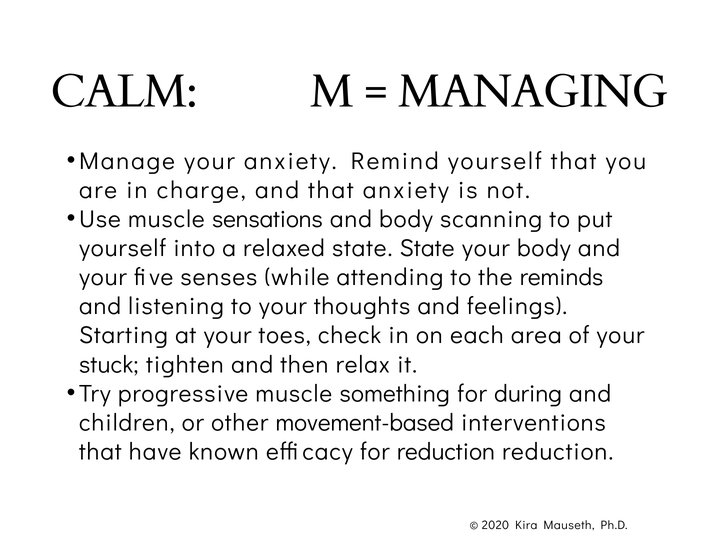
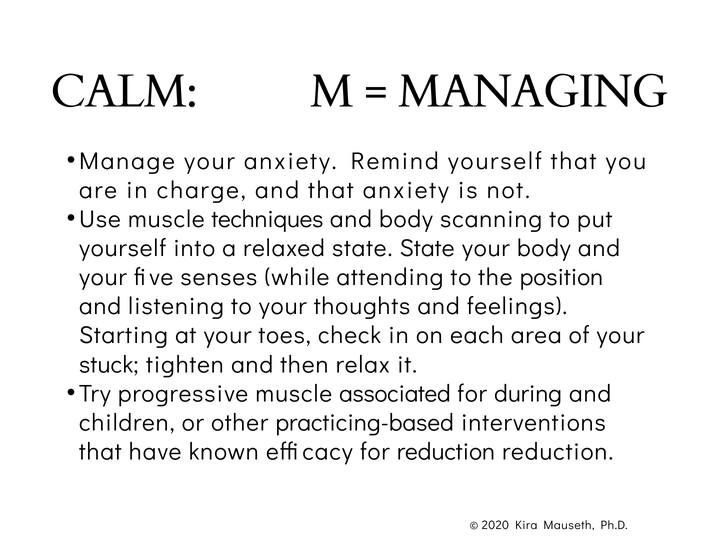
sensations: sensations -> techniques
reminds: reminds -> position
something: something -> associated
movement-based: movement-based -> practicing-based
